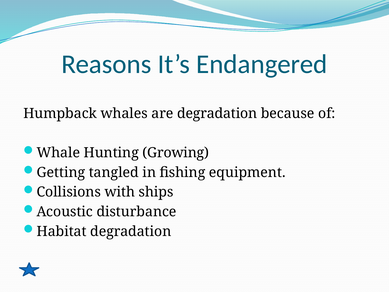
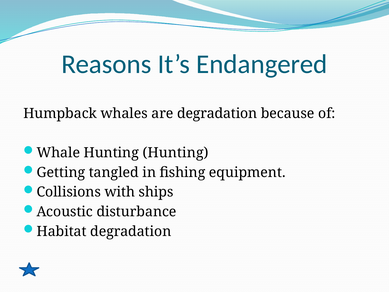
Hunting Growing: Growing -> Hunting
